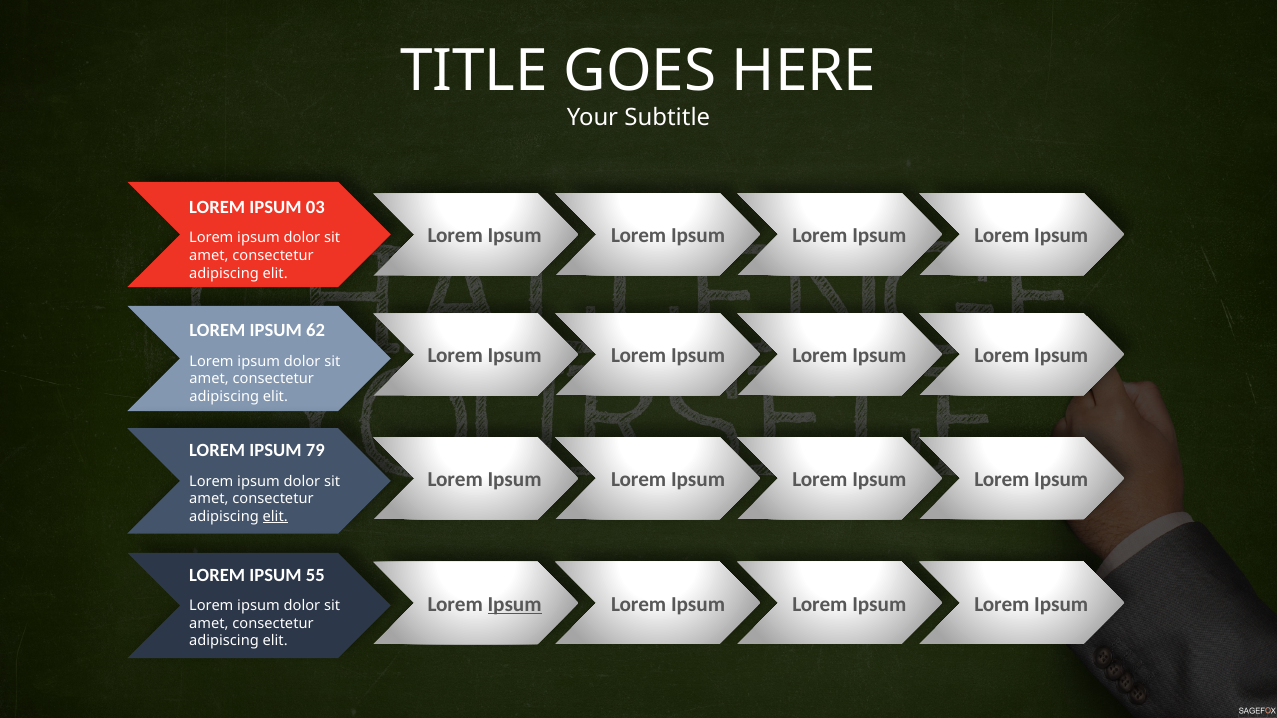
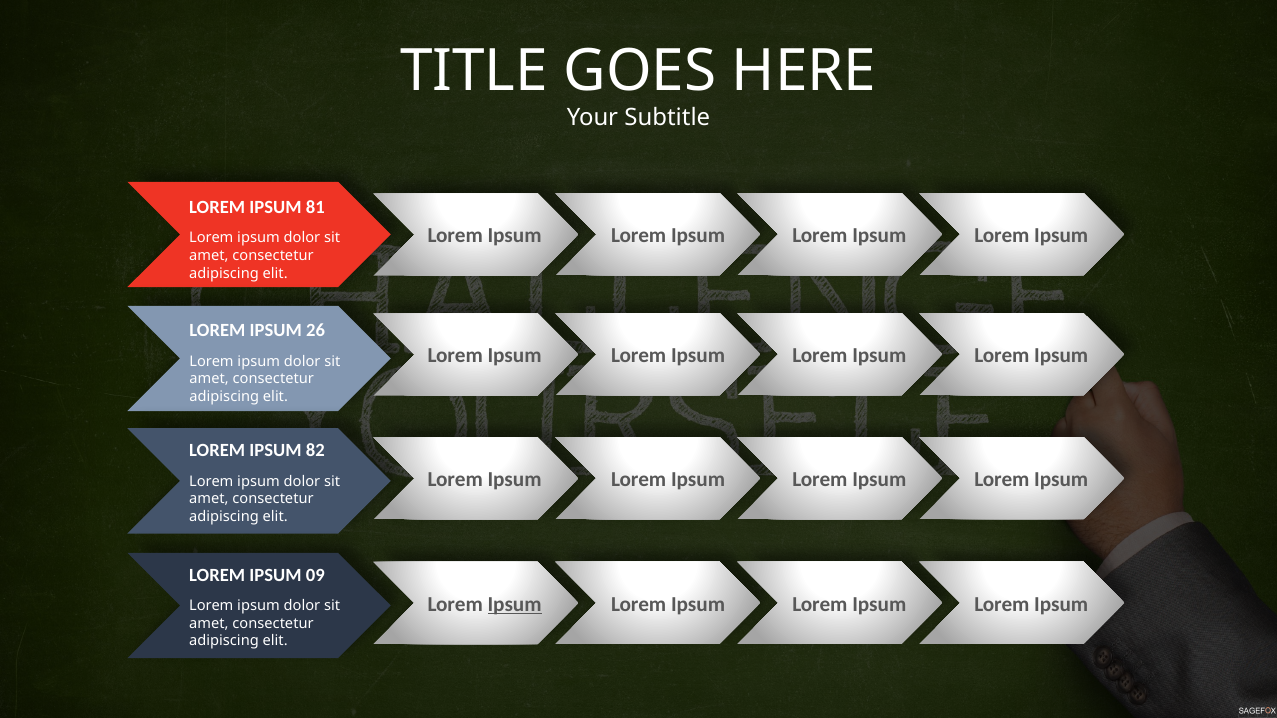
03: 03 -> 81
62: 62 -> 26
79: 79 -> 82
elit at (275, 517) underline: present -> none
55: 55 -> 09
